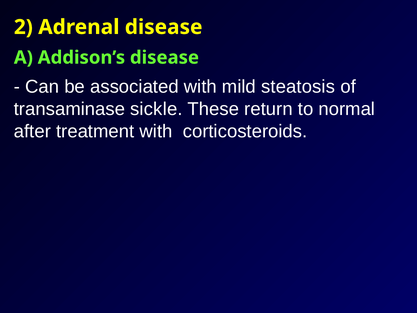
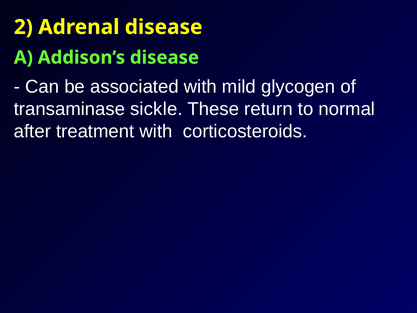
steatosis: steatosis -> glycogen
